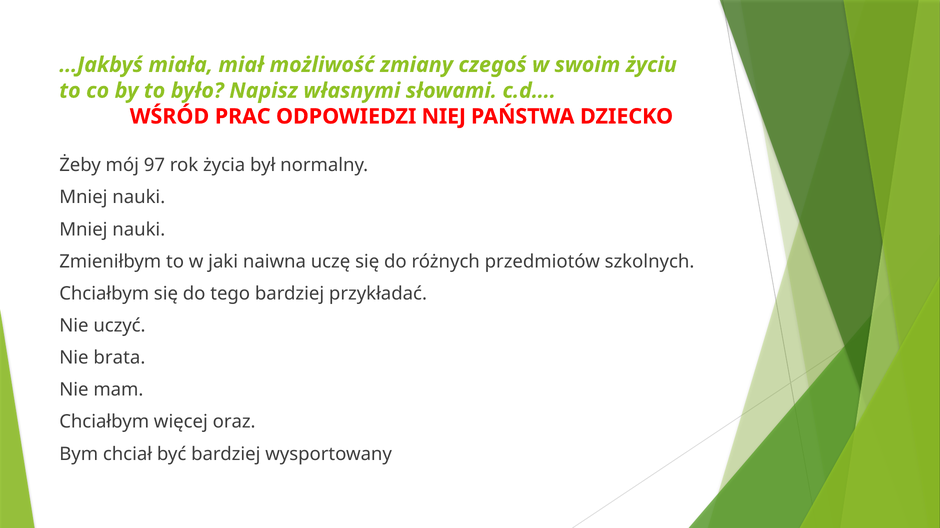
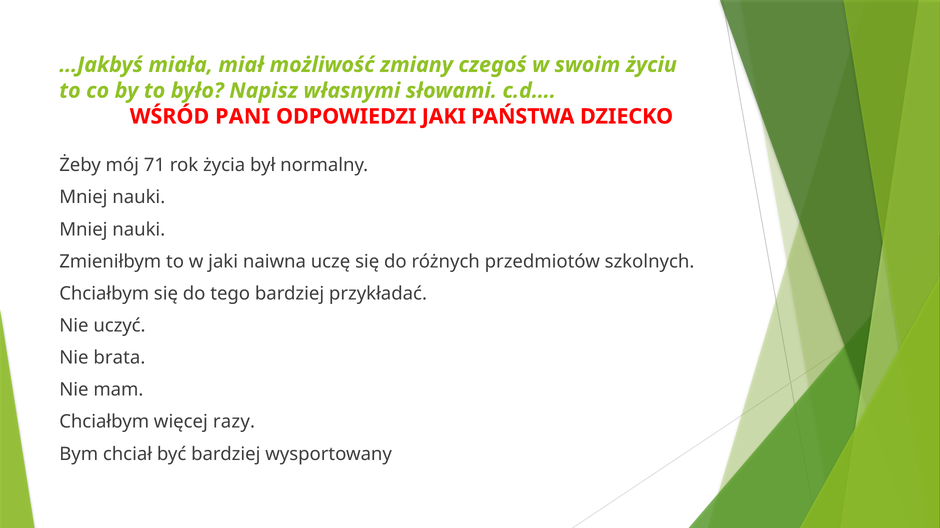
PRAC: PRAC -> PANI
ODPOWIEDZI NIEJ: NIEJ -> JAKI
97: 97 -> 71
oraz: oraz -> razy
